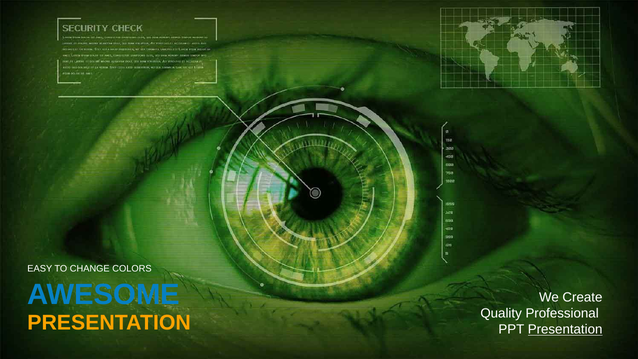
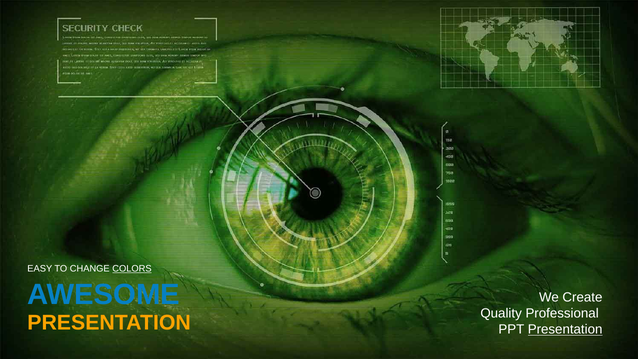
COLORS underline: none -> present
